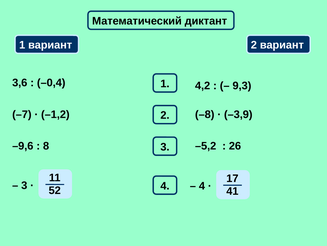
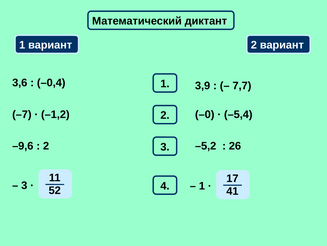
4,2: 4,2 -> 3,9
9,3: 9,3 -> 7,7
–8: –8 -> –0
–3,9: –3,9 -> –5,4
8 at (46, 146): 8 -> 2
4 at (202, 186): 4 -> 1
